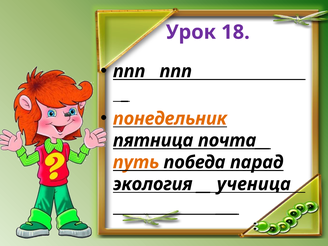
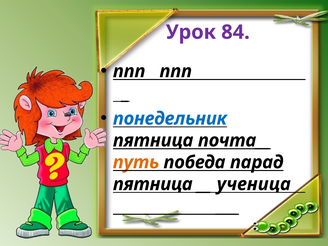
18: 18 -> 84
понедельник colour: orange -> blue
экология at (153, 184): экология -> пятница
